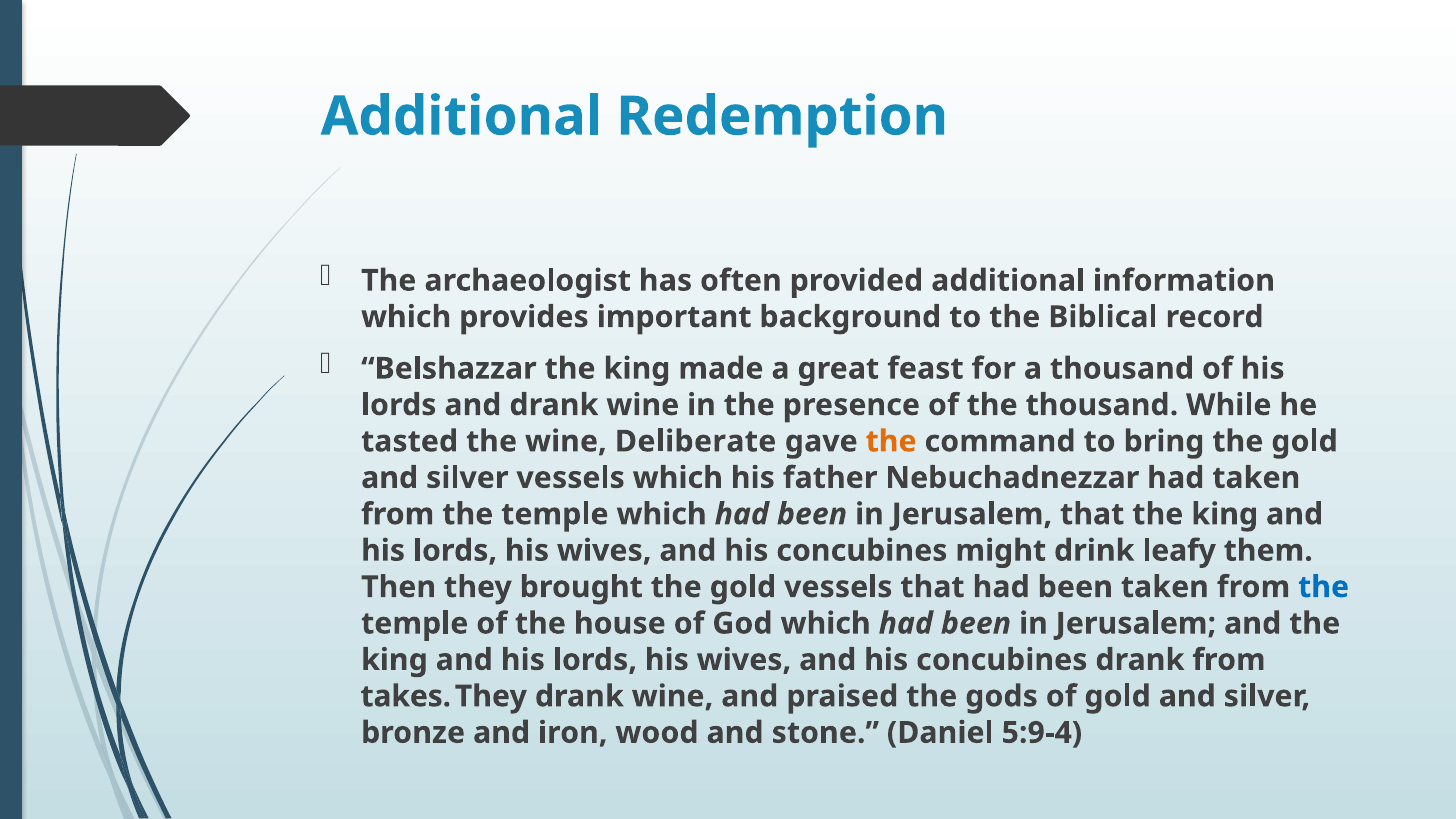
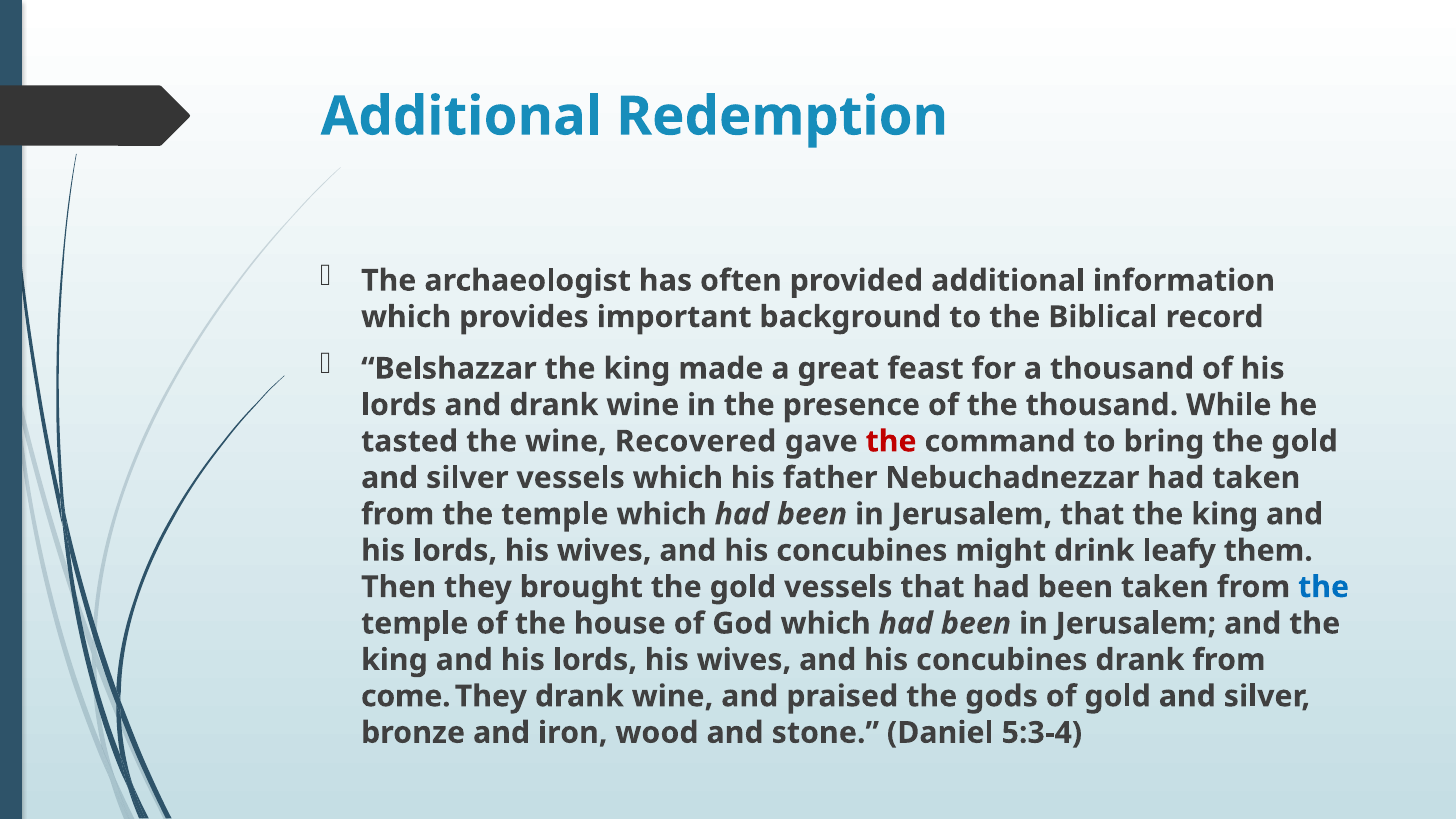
Deliberate: Deliberate -> Recovered
the at (891, 441) colour: orange -> red
takes: takes -> come
5:9-4: 5:9-4 -> 5:3-4
